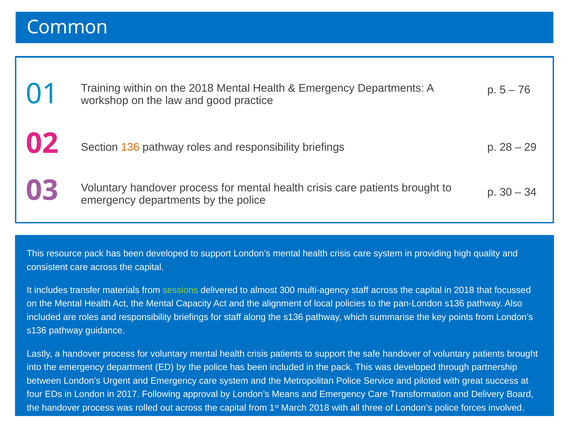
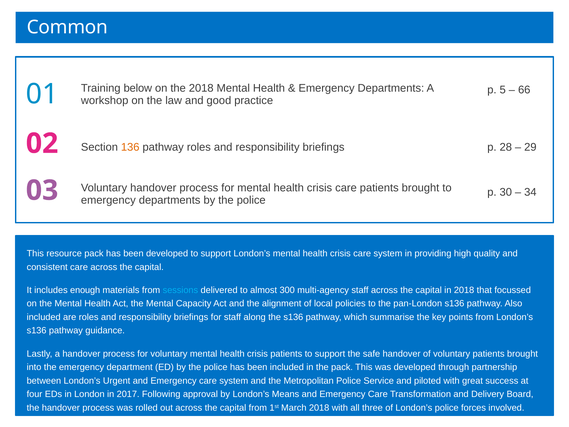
76: 76 -> 66
within: within -> below
transfer: transfer -> enough
sessions colour: light green -> light blue
